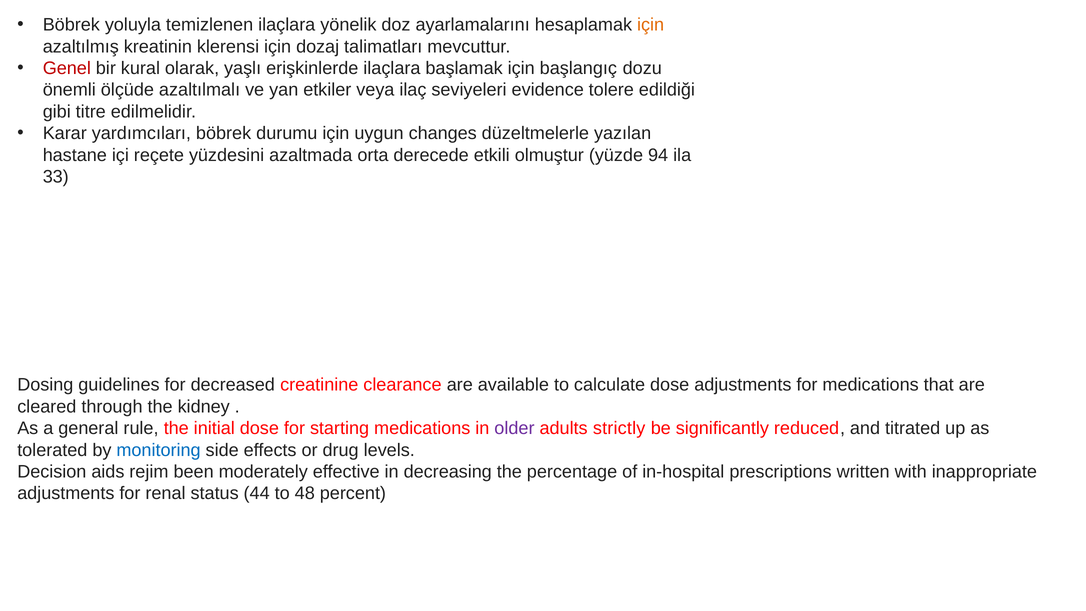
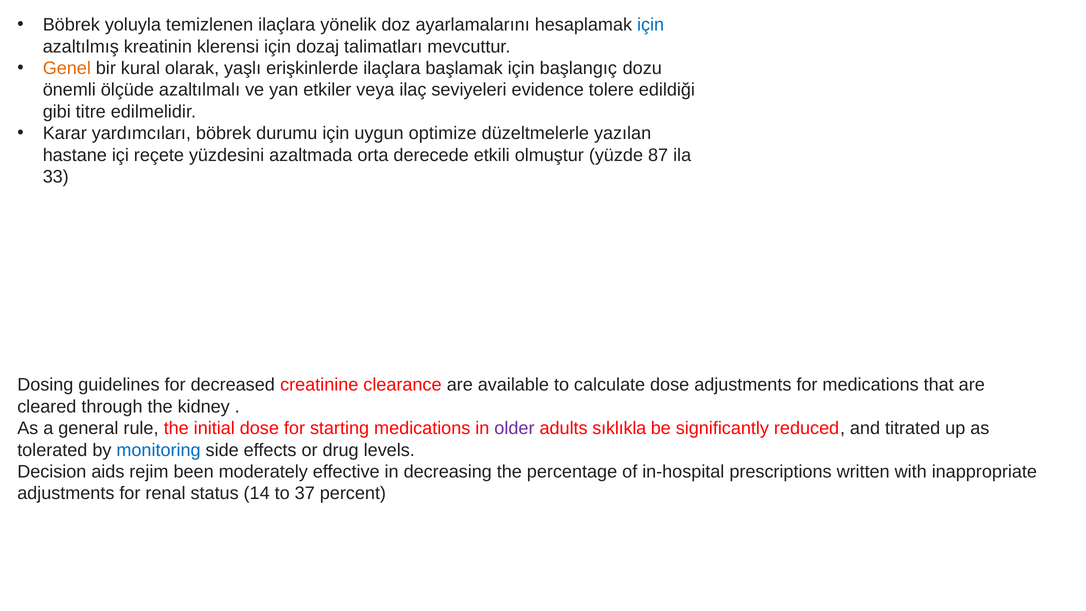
için at (651, 25) colour: orange -> blue
Genel colour: red -> orange
changes: changes -> optimize
94: 94 -> 87
strictly: strictly -> sıklıkla
44: 44 -> 14
48: 48 -> 37
